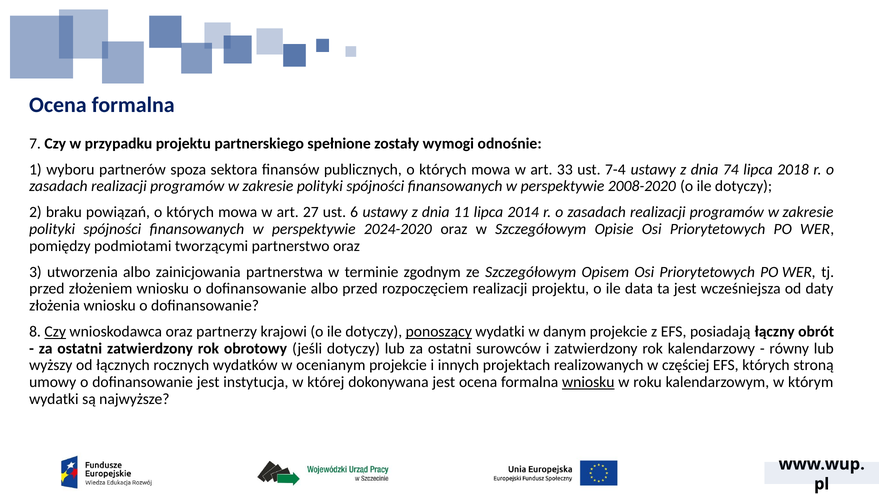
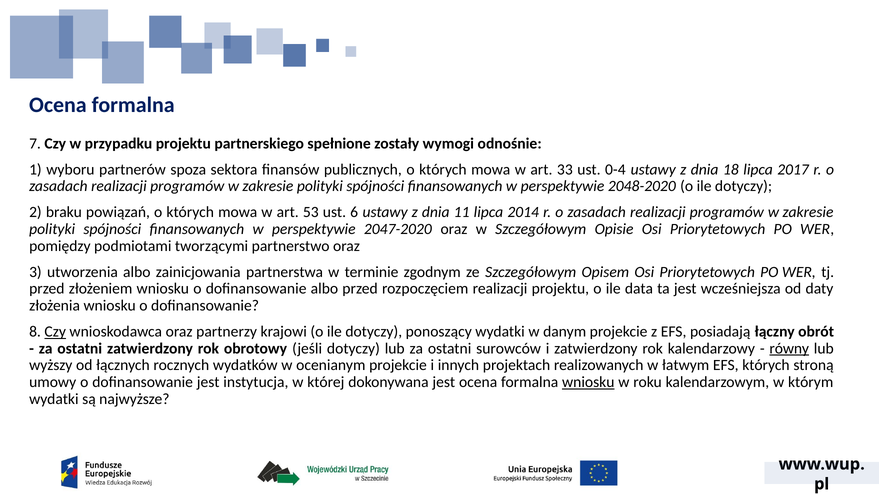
7-4: 7-4 -> 0-4
74: 74 -> 18
2018: 2018 -> 2017
2008-2020: 2008-2020 -> 2048-2020
27: 27 -> 53
2024-2020: 2024-2020 -> 2047-2020
ponoszący underline: present -> none
równy underline: none -> present
częściej: częściej -> łatwym
